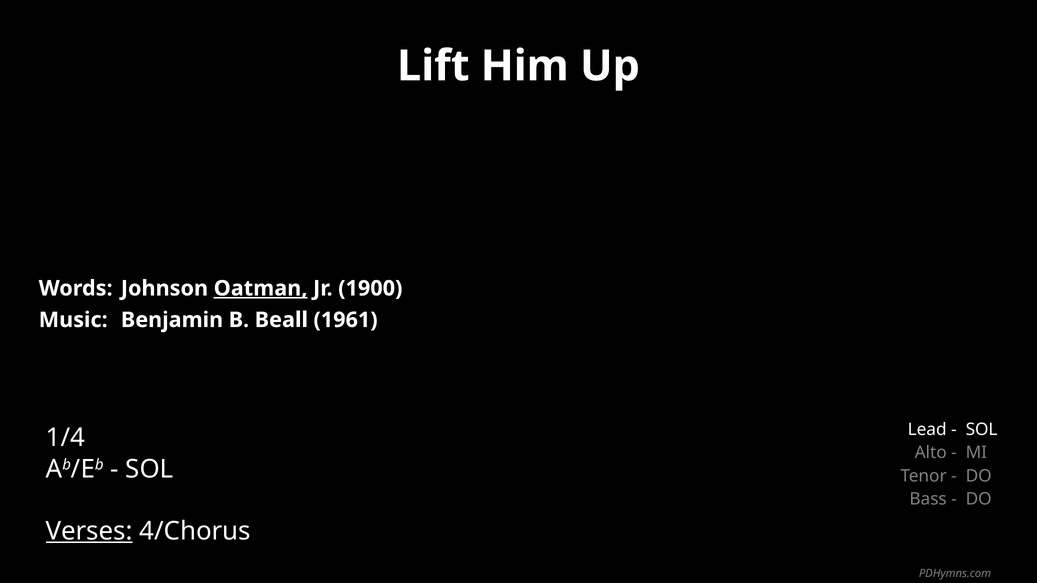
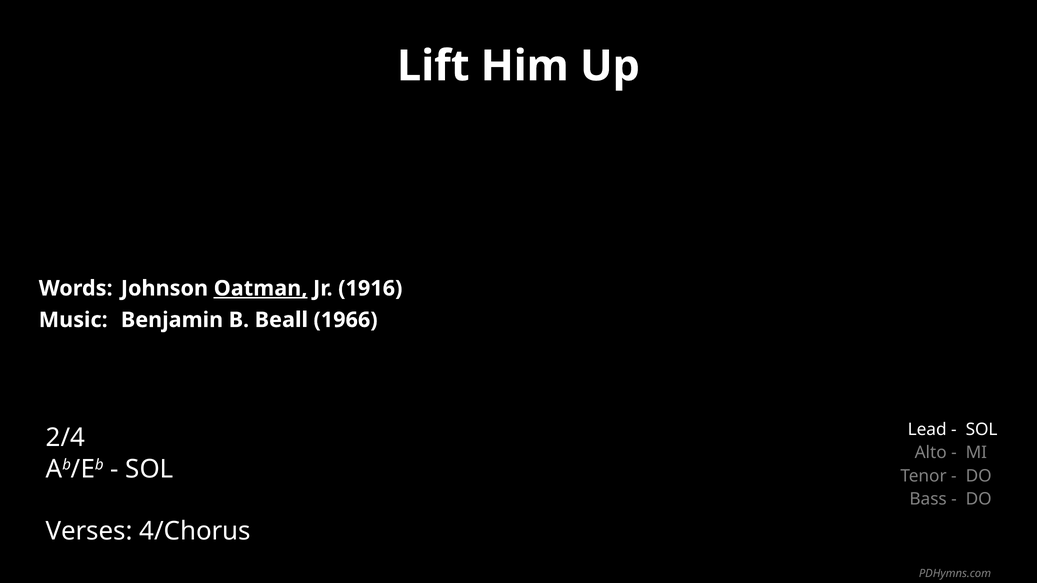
1900: 1900 -> 1916
1961: 1961 -> 1966
1/4: 1/4 -> 2/4
Verses underline: present -> none
